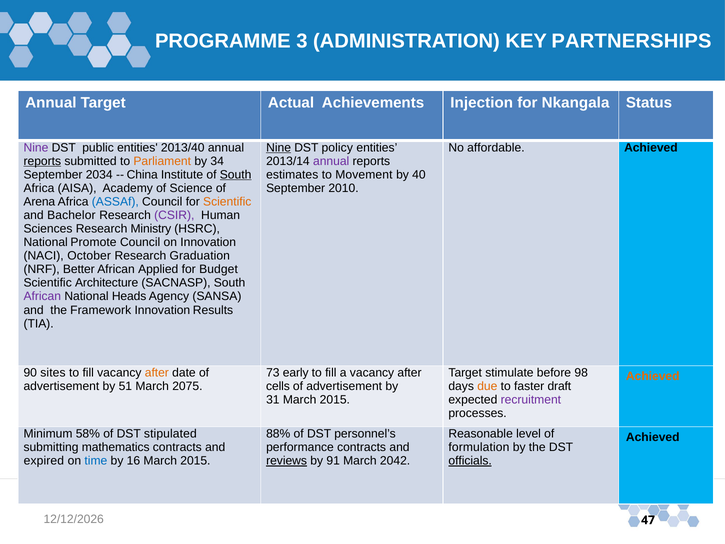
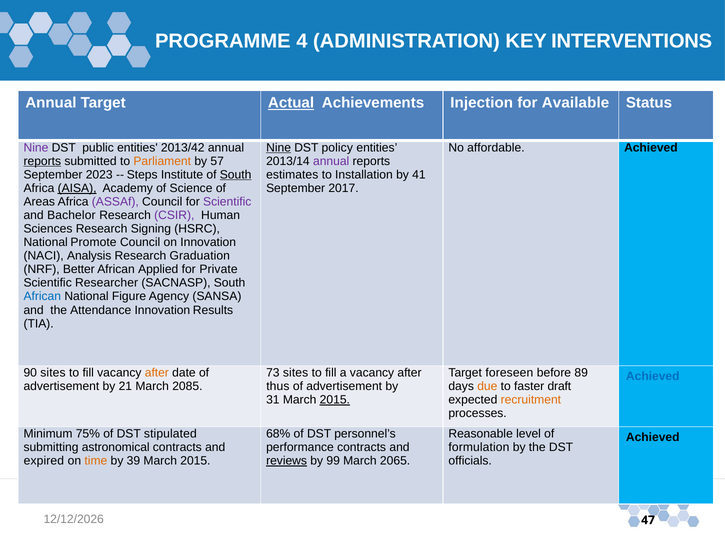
3: 3 -> 4
PARTNERSHIPS: PARTNERSHIPS -> INTERVENTIONS
Actual underline: none -> present
Nkangala: Nkangala -> Available
2013/40: 2013/40 -> 2013/42
34: 34 -> 57
2034: 2034 -> 2023
China: China -> Steps
Movement: Movement -> Installation
40: 40 -> 41
AISA underline: none -> present
2010: 2010 -> 2017
Arena: Arena -> Areas
ASSAf colour: blue -> purple
Scientific at (227, 202) colour: orange -> purple
Ministry: Ministry -> Signing
October: October -> Analysis
Budget: Budget -> Private
Architecture: Architecture -> Researcher
African at (42, 296) colour: purple -> blue
Heads: Heads -> Figure
Framework: Framework -> Attendance
73 early: early -> sites
stimulate: stimulate -> foreseen
98: 98 -> 89
Achieved at (653, 376) colour: orange -> blue
51: 51 -> 21
2075: 2075 -> 2085
cells: cells -> thus
2015 at (335, 400) underline: none -> present
recruitment colour: purple -> orange
58%: 58% -> 75%
88%: 88% -> 68%
mathematics: mathematics -> astronomical
time colour: blue -> orange
16: 16 -> 39
91: 91 -> 99
2042: 2042 -> 2065
officials underline: present -> none
